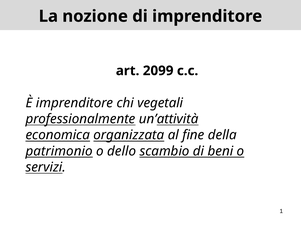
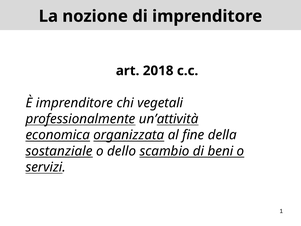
2099: 2099 -> 2018
patrimonio: patrimonio -> sostanziale
